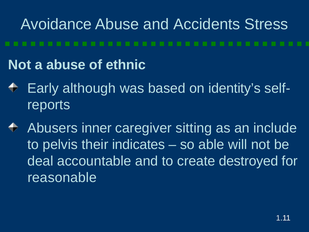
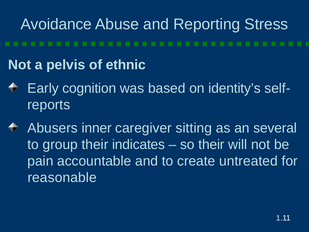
Accidents: Accidents -> Reporting
a abuse: abuse -> pelvis
although: although -> cognition
include: include -> several
pelvis: pelvis -> group
so able: able -> their
deal: deal -> pain
destroyed: destroyed -> untreated
